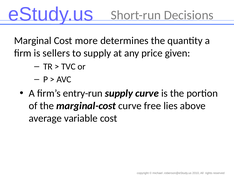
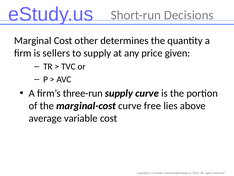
more: more -> other
entry-run: entry-run -> three-run
